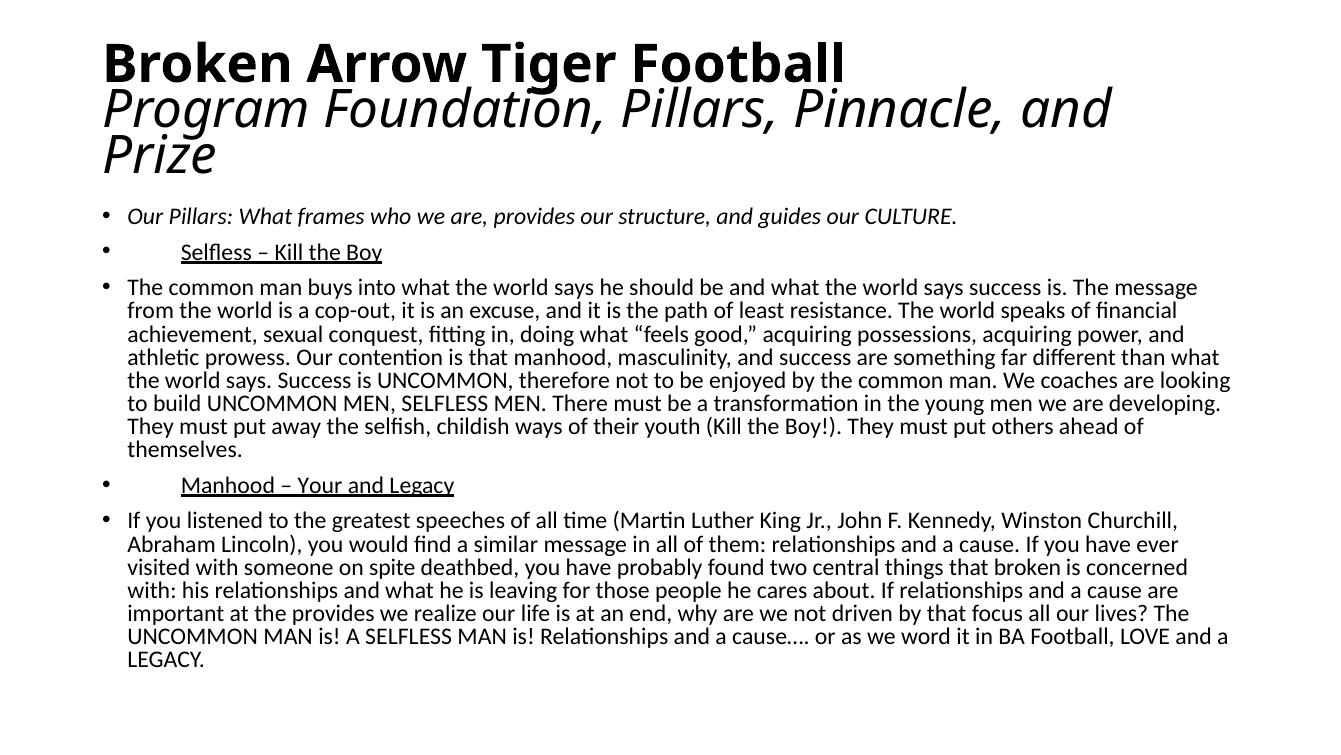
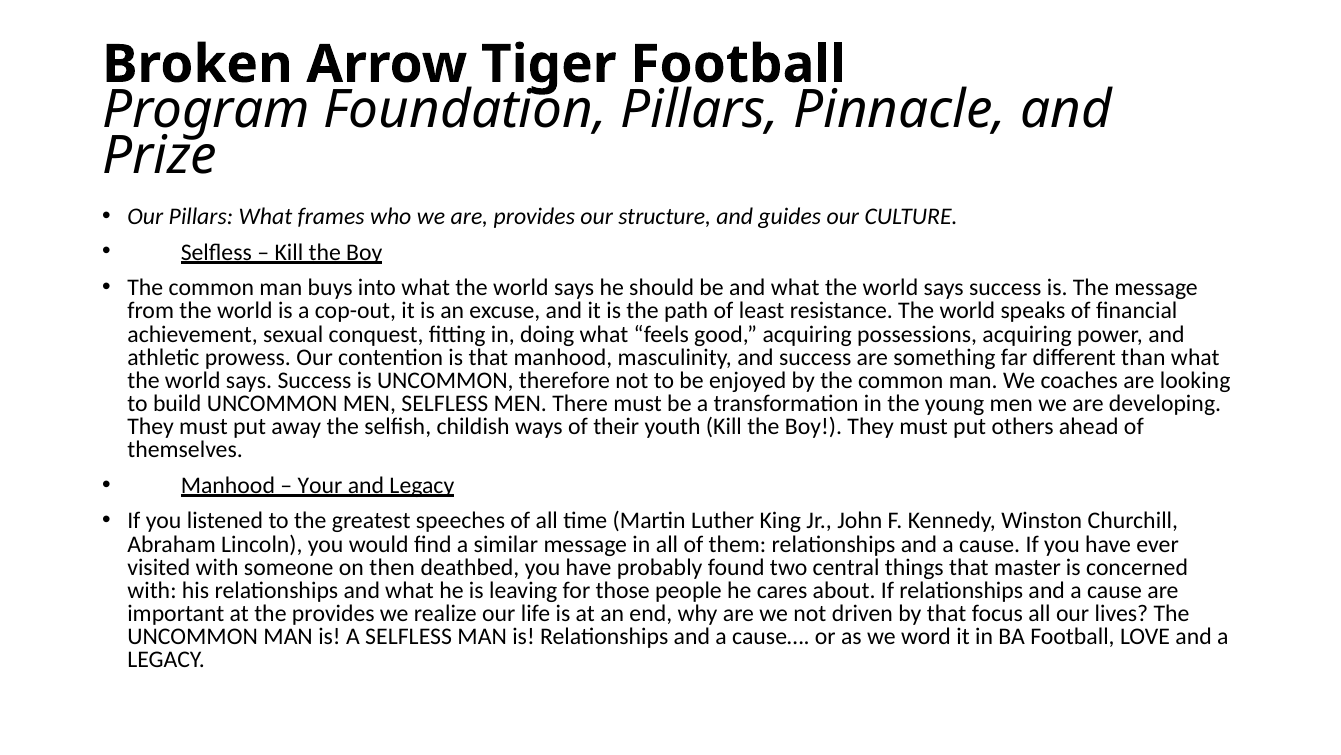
spite: spite -> then
that broken: broken -> master
